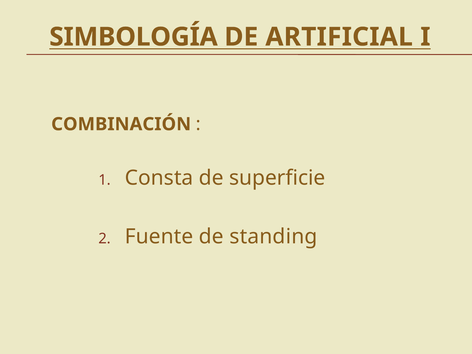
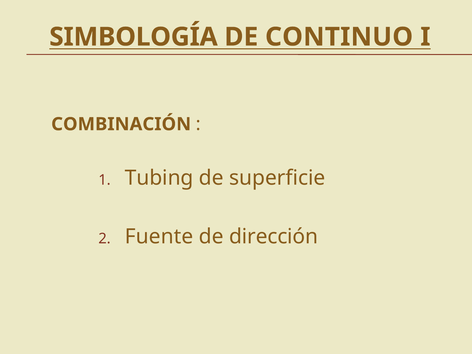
ARTIFICIAL: ARTIFICIAL -> CONTINUO
Consta: Consta -> Tubing
standing: standing -> dirección
